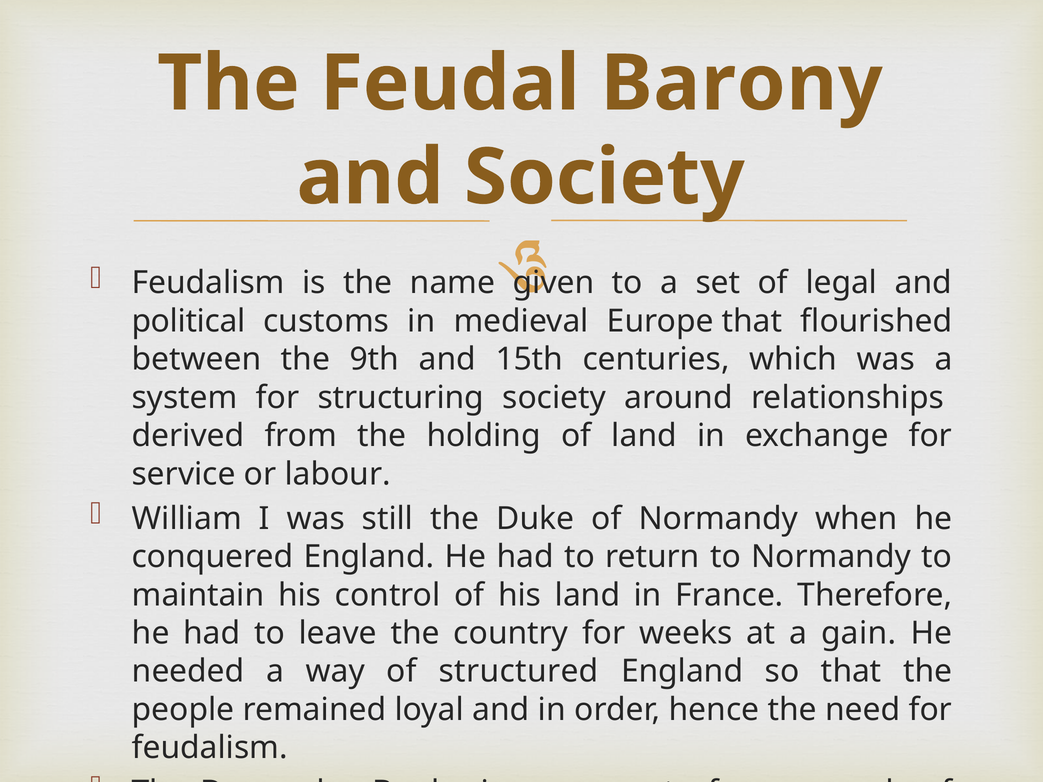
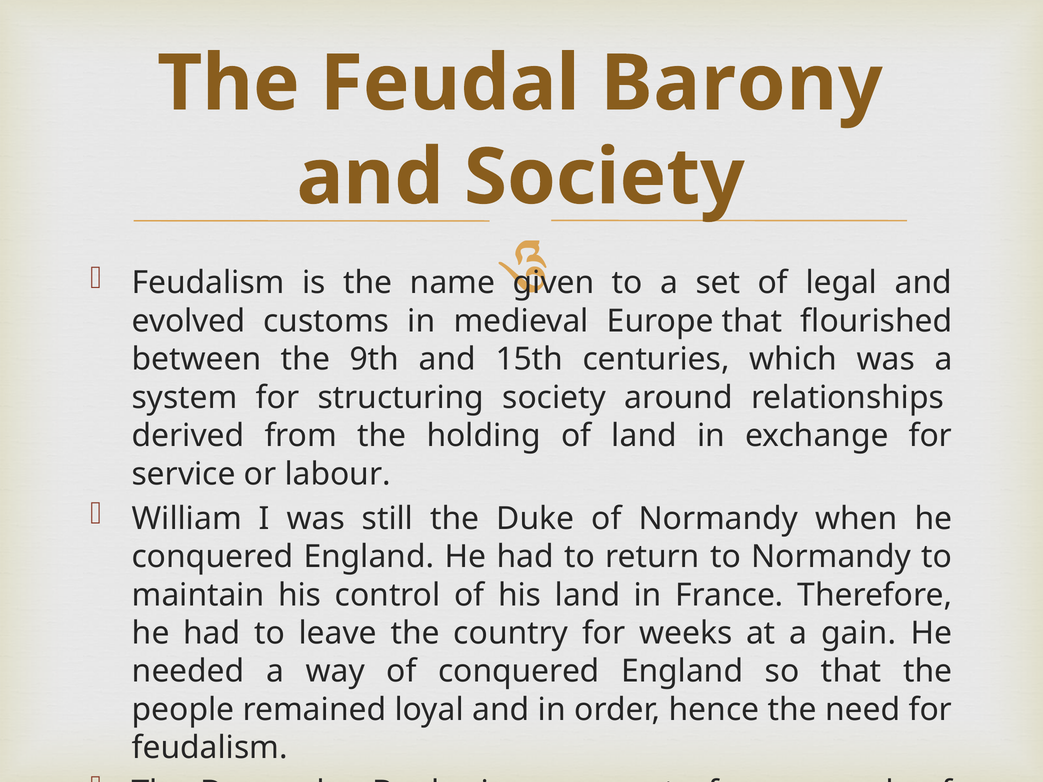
political: political -> evolved
of structured: structured -> conquered
